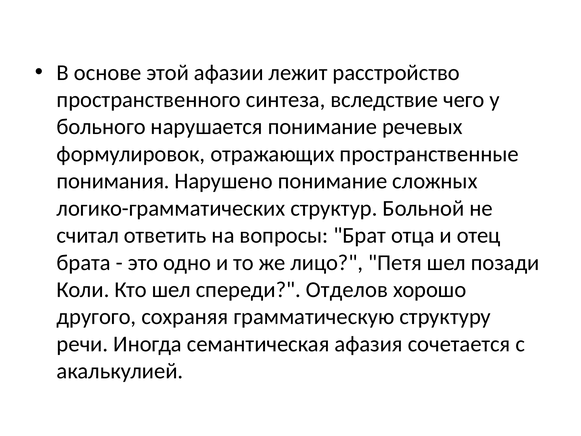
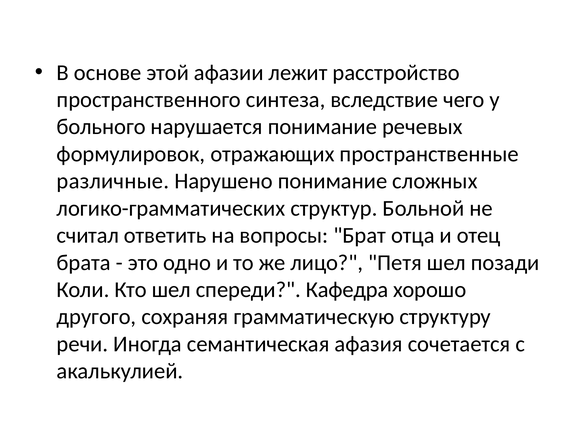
понимания: понимания -> различные
Отделов: Отделов -> Кафедра
